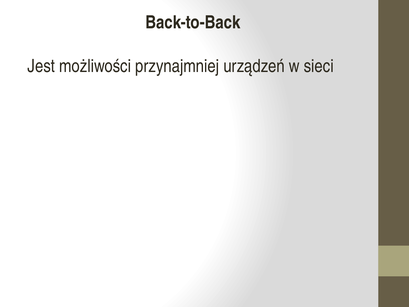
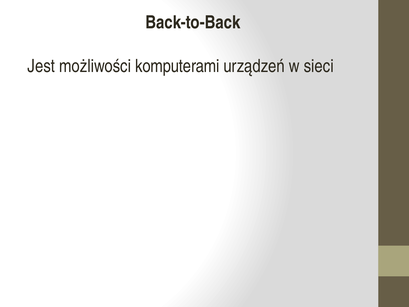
przynajmniej: przynajmniej -> komputerami
